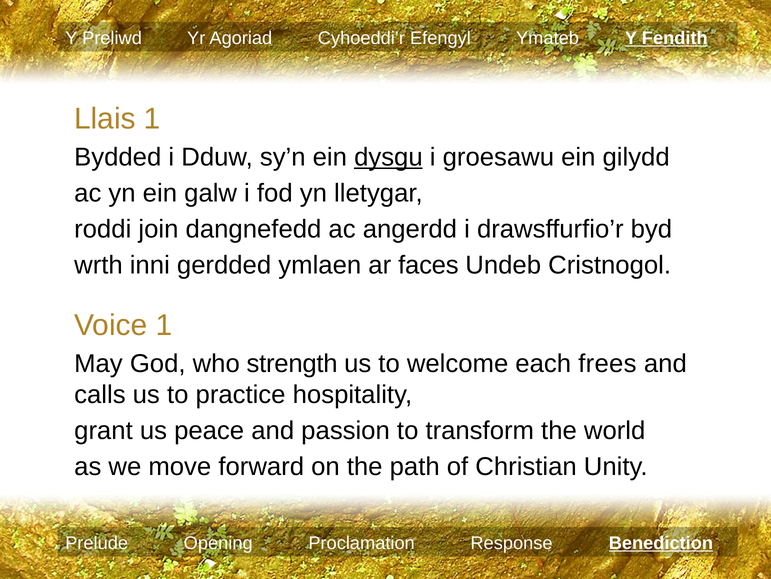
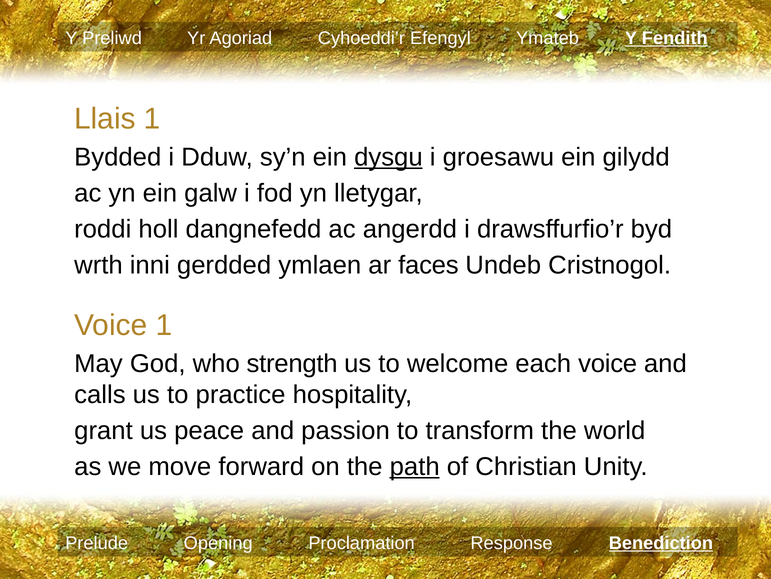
join: join -> holl
each frees: frees -> voice
path underline: none -> present
